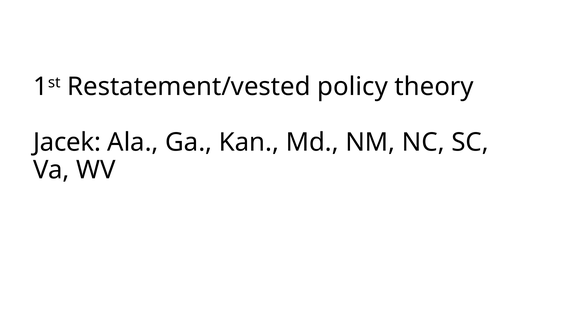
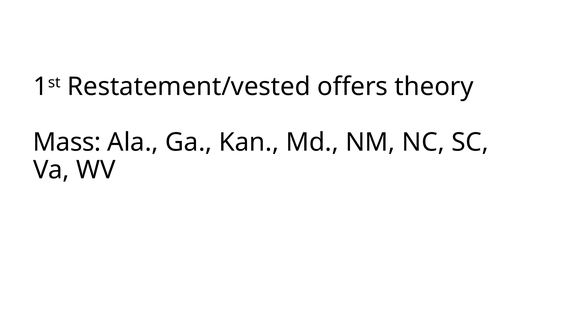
policy: policy -> offers
Jacek: Jacek -> Mass
